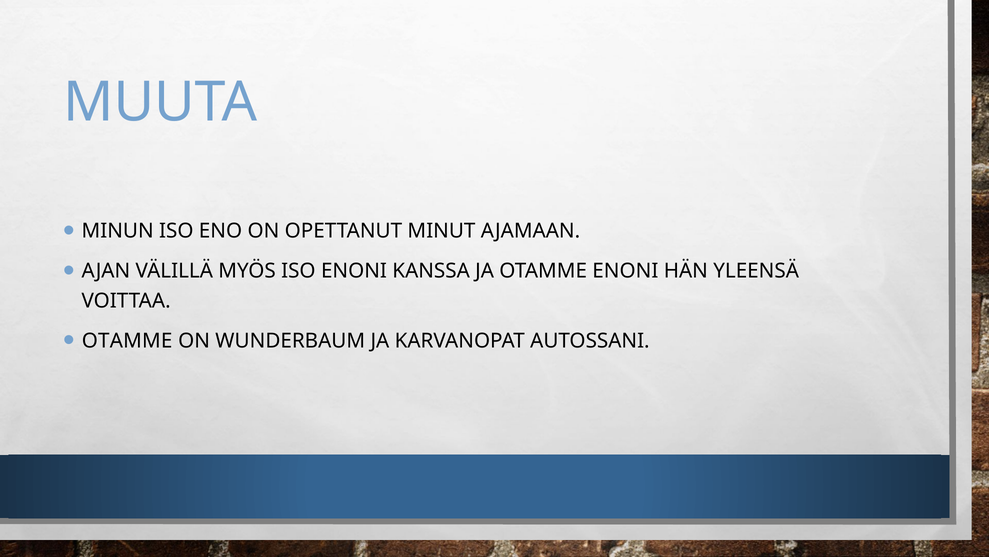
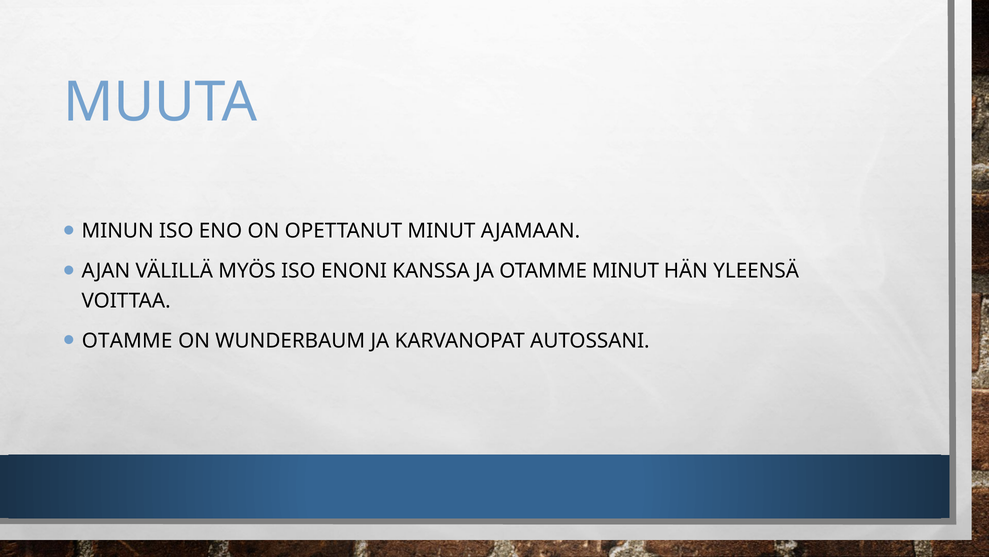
OTAMME ENONI: ENONI -> MINUT
